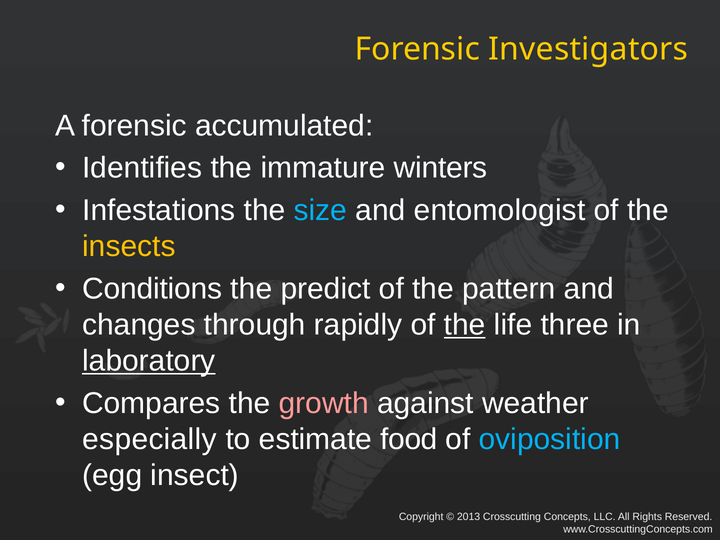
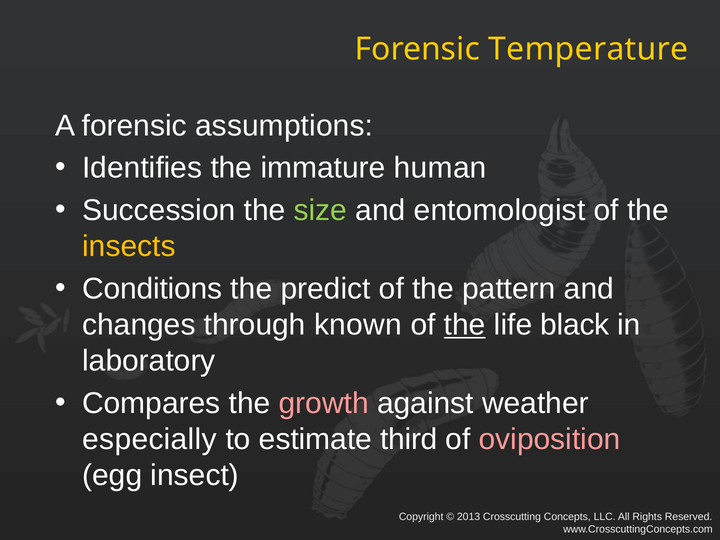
Investigators: Investigators -> Temperature
accumulated: accumulated -> assumptions
winters: winters -> human
Infestations: Infestations -> Succession
size colour: light blue -> light green
rapidly: rapidly -> known
three: three -> black
laboratory underline: present -> none
food: food -> third
oviposition colour: light blue -> pink
